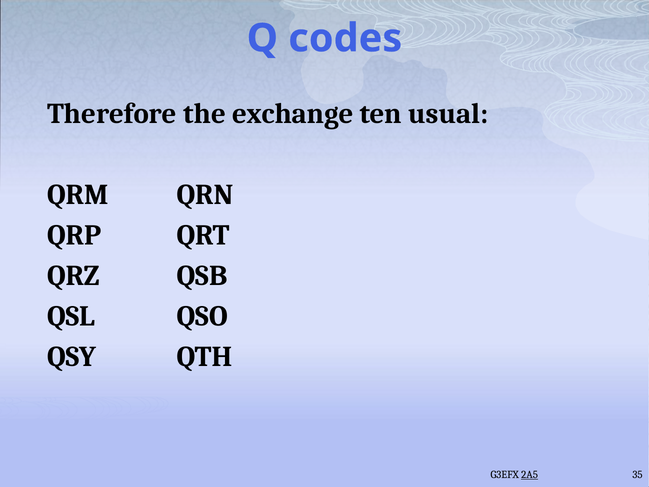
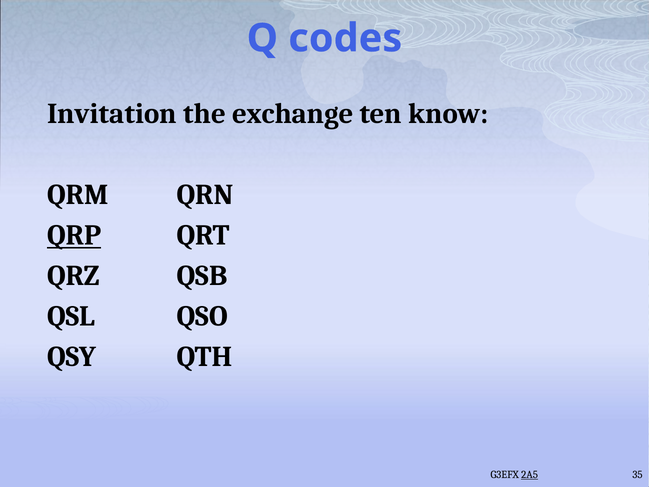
Therefore: Therefore -> Invitation
usual: usual -> know
QRP underline: none -> present
